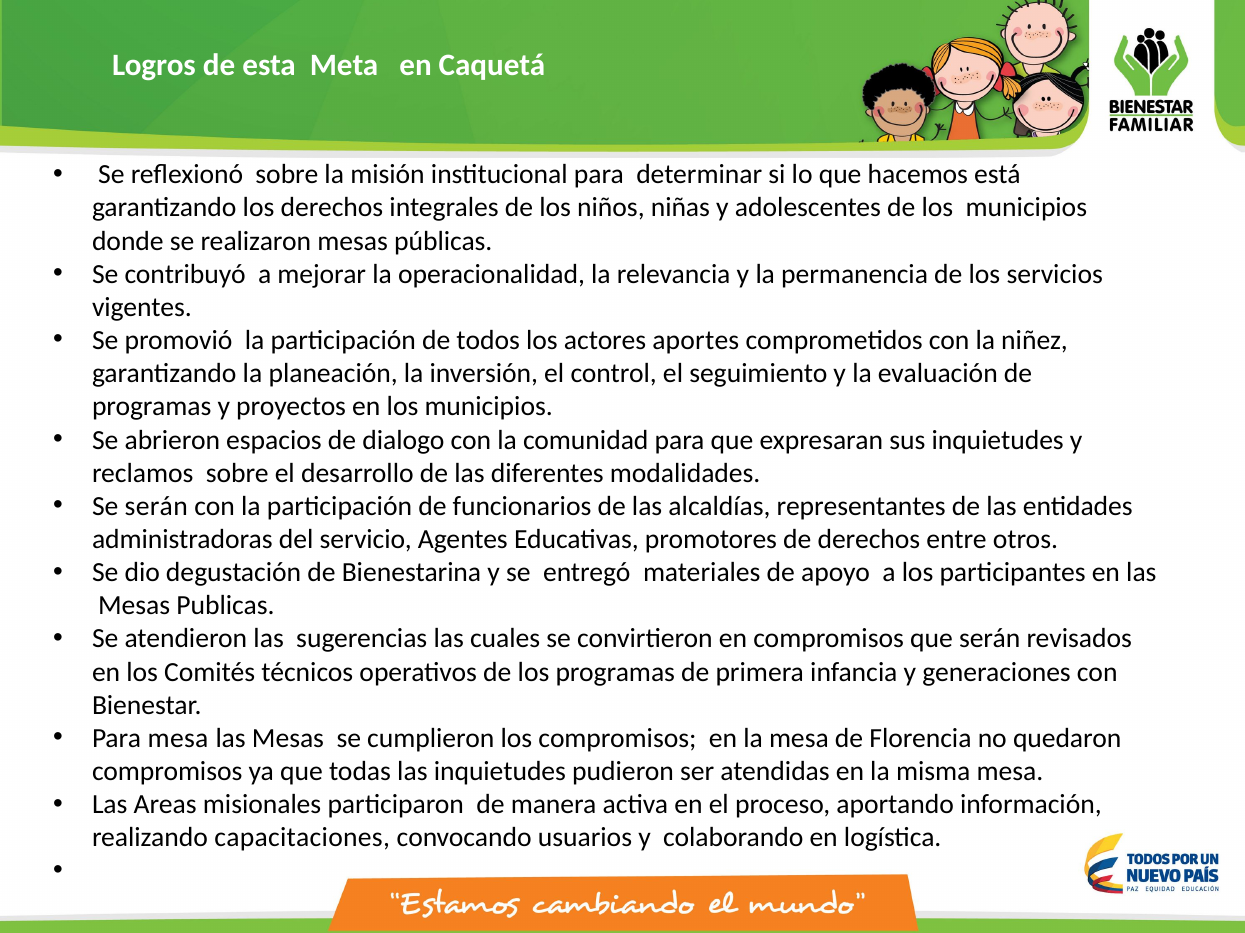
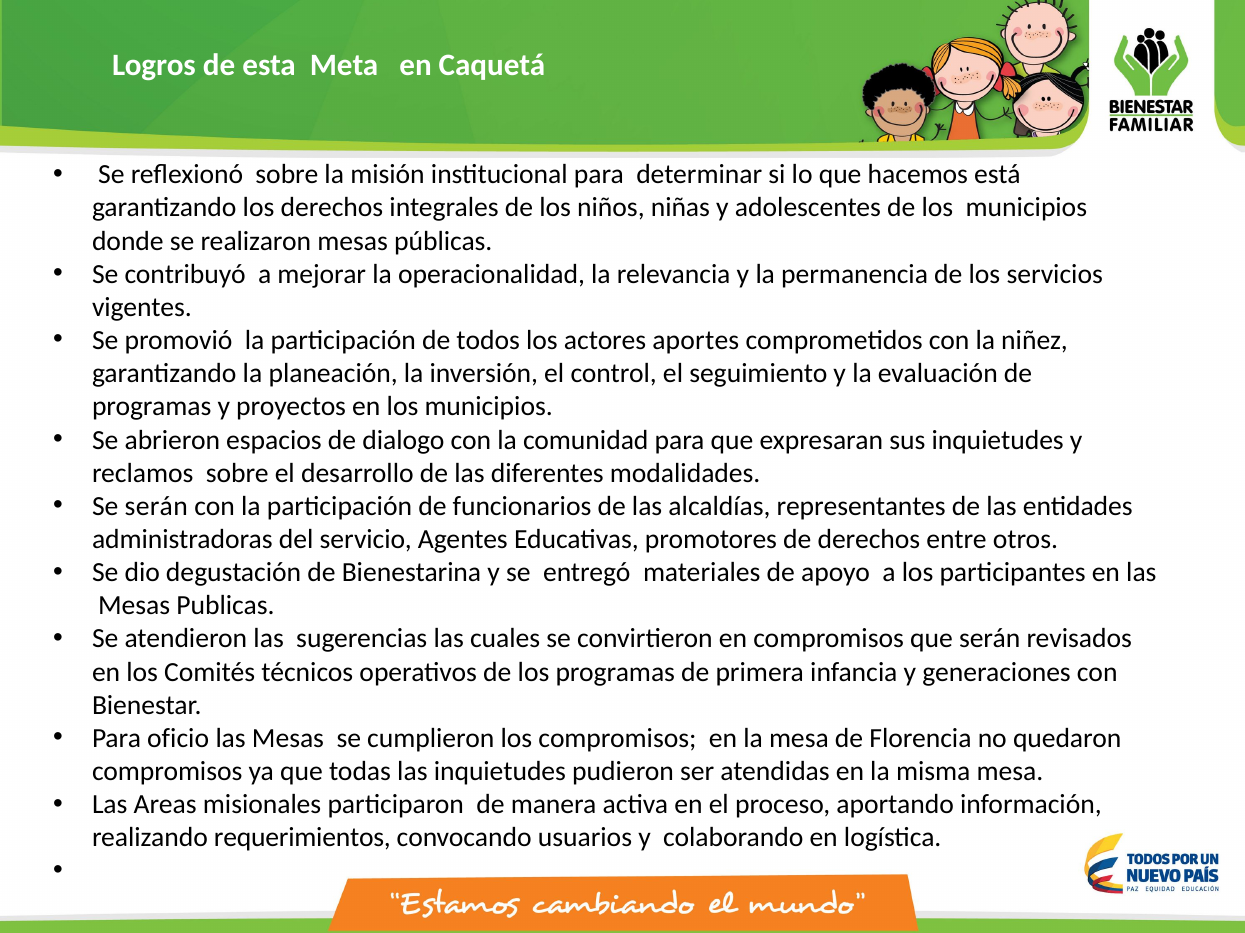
Para mesa: mesa -> oficio
capacitaciones: capacitaciones -> requerimientos
